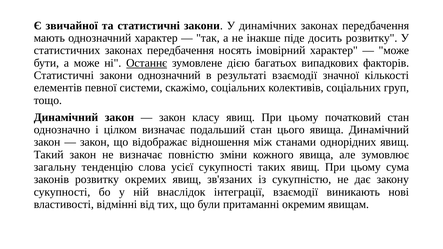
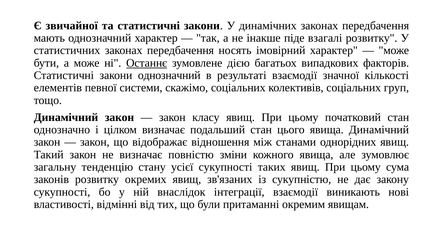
досить: досить -> взагалі
слова: слова -> стану
